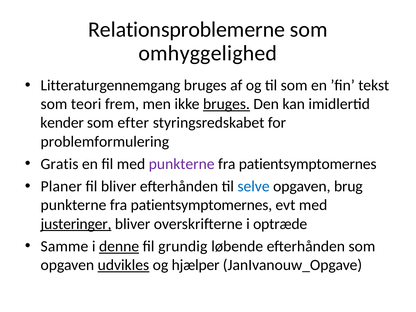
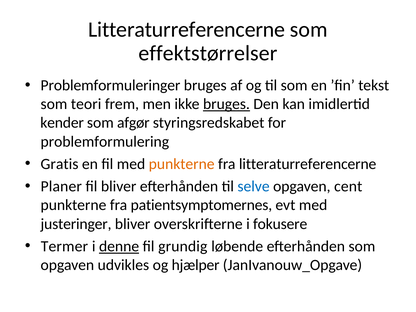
Relationsproblemerne at (187, 29): Relationsproblemerne -> Litteraturreferencerne
omhyggelighed: omhyggelighed -> effektstørrelser
Litteraturgennemgang: Litteraturgennemgang -> Problemformuleringer
efter: efter -> afgør
punkterne at (182, 164) colour: purple -> orange
patientsymptomernes at (308, 164): patientsymptomernes -> litteraturreferencerne
brug: brug -> cent
justeringer underline: present -> none
optræde: optræde -> fokusere
Samme: Samme -> Termer
udvikles underline: present -> none
